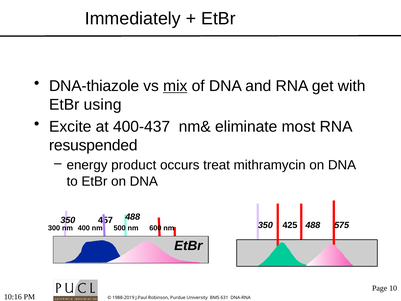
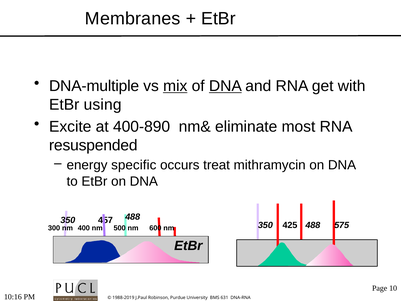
Immediately: Immediately -> Membranes
DNA-thiazole: DNA-thiazole -> DNA-multiple
DNA at (225, 86) underline: none -> present
400-437: 400-437 -> 400-890
product: product -> specific
